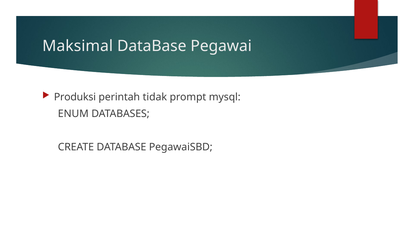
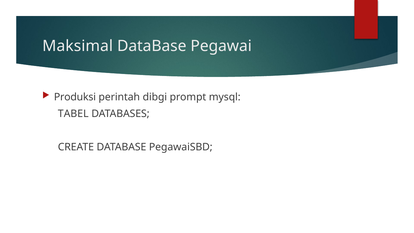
tidak: tidak -> dibgi
ENUM: ENUM -> TABEL
